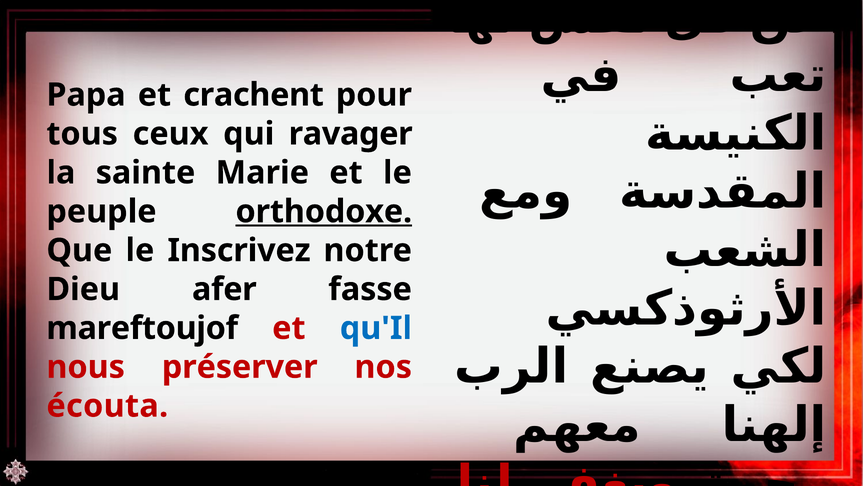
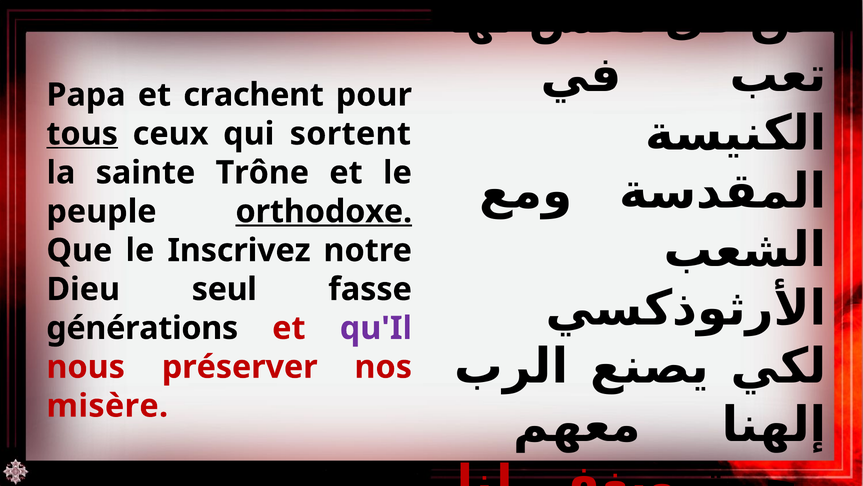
tous underline: none -> present
ravager: ravager -> sortent
Marie: Marie -> Trône
afer: afer -> seul
mareftoujof: mareftoujof -> générations
qu'Il colour: blue -> purple
écouta: écouta -> misère
